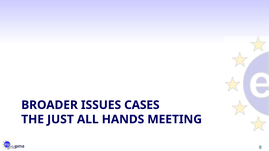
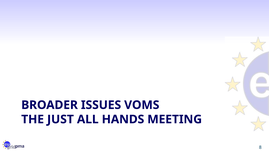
CASES: CASES -> VOMS
